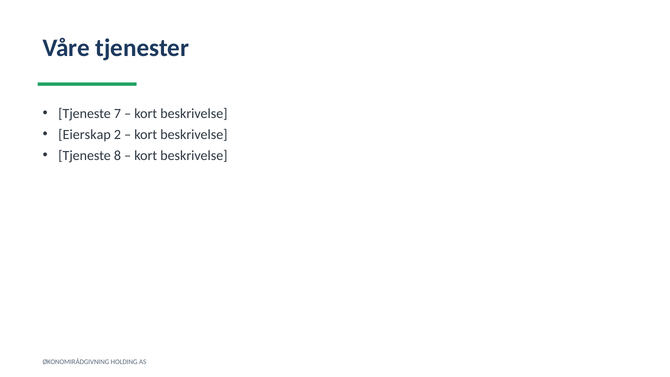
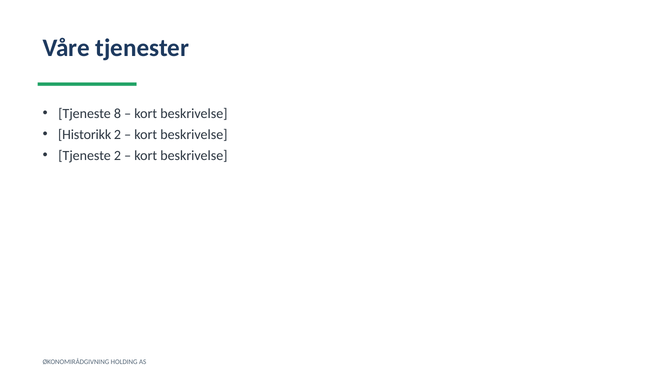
7: 7 -> 8
Eierskap: Eierskap -> Historikk
Tjeneste 8: 8 -> 2
